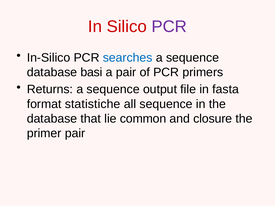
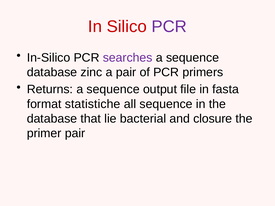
searches colour: blue -> purple
basi: basi -> zinc
common: common -> bacterial
